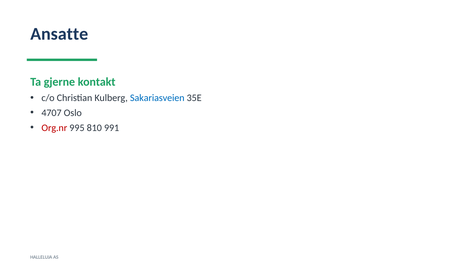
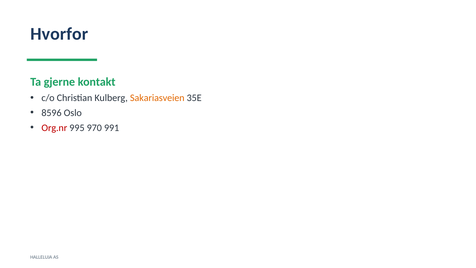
Ansatte: Ansatte -> Hvorfor
Sakariasveien colour: blue -> orange
4707: 4707 -> 8596
810: 810 -> 970
